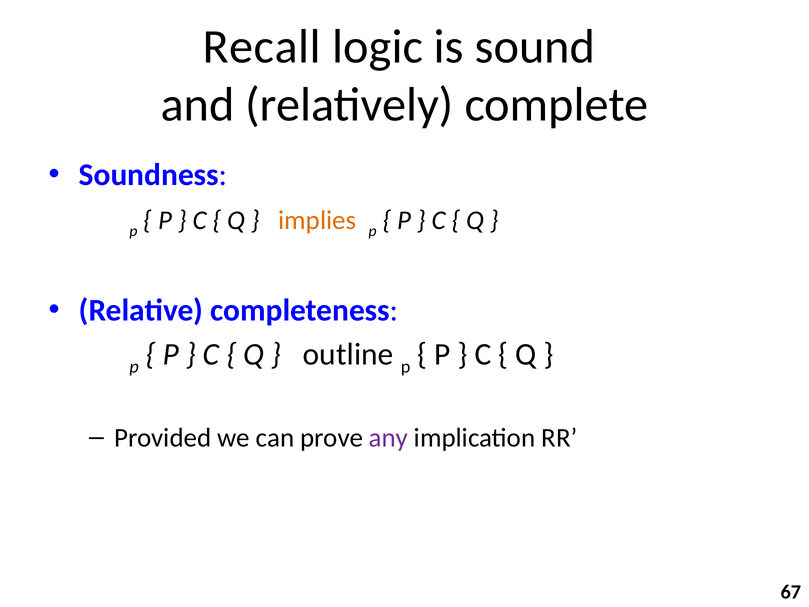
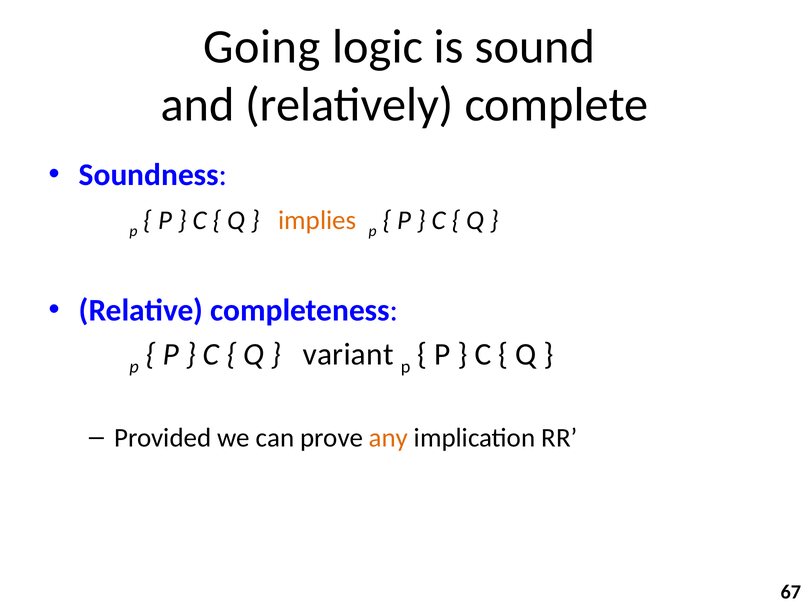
Recall: Recall -> Going
outline: outline -> variant
any colour: purple -> orange
